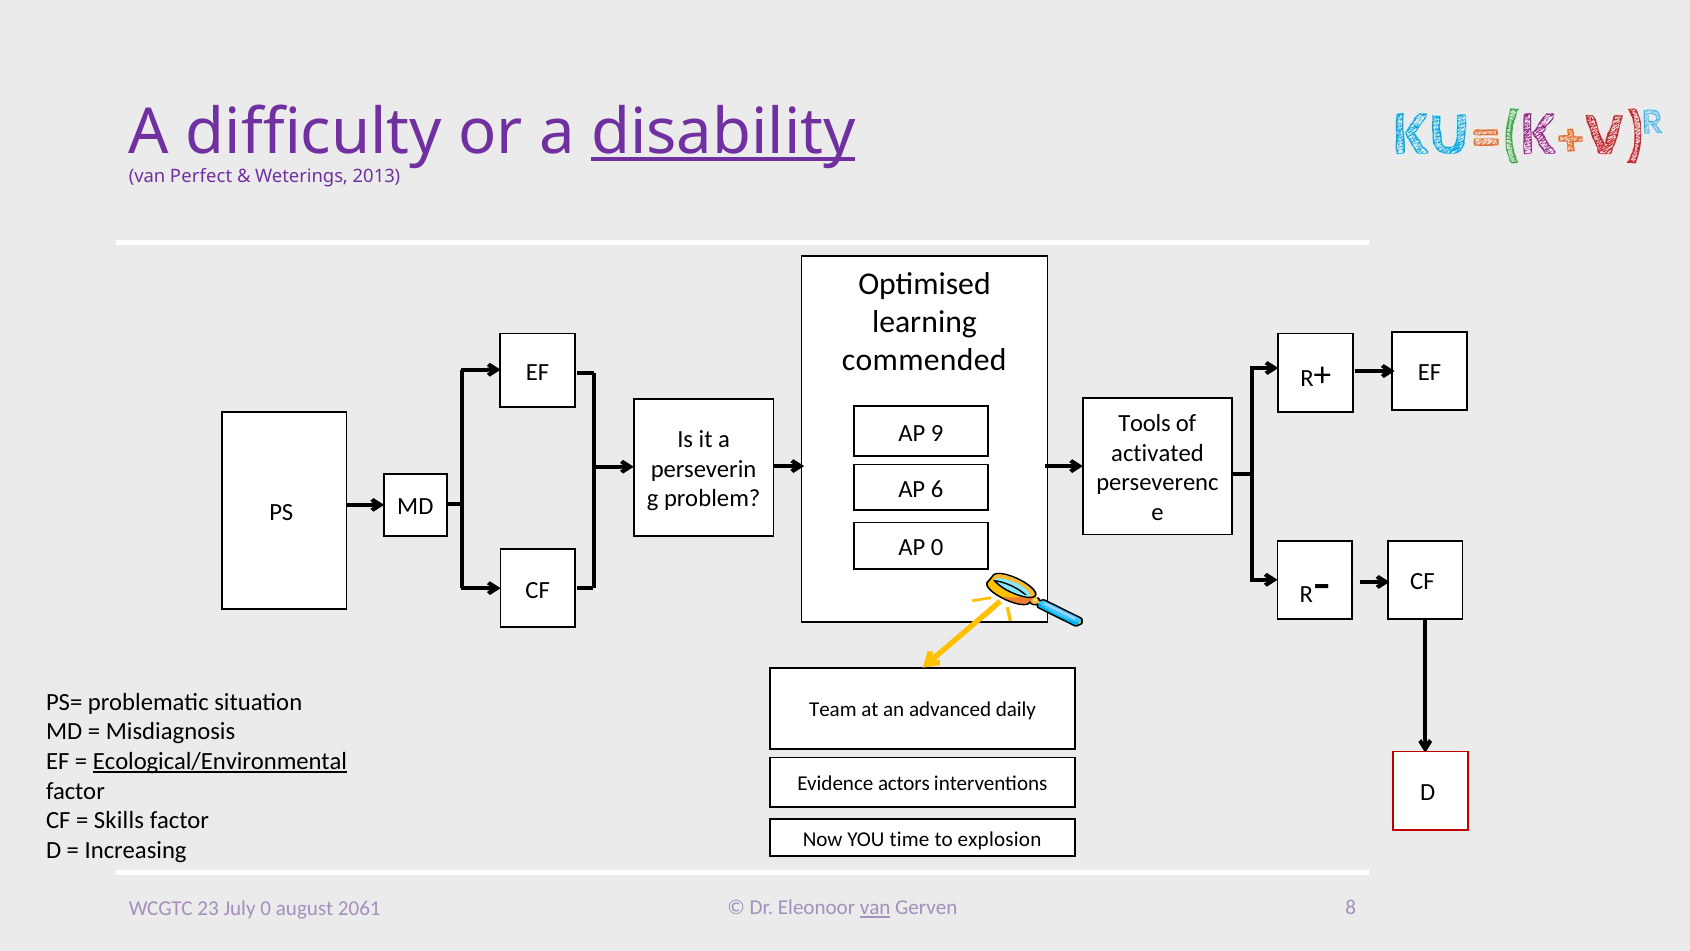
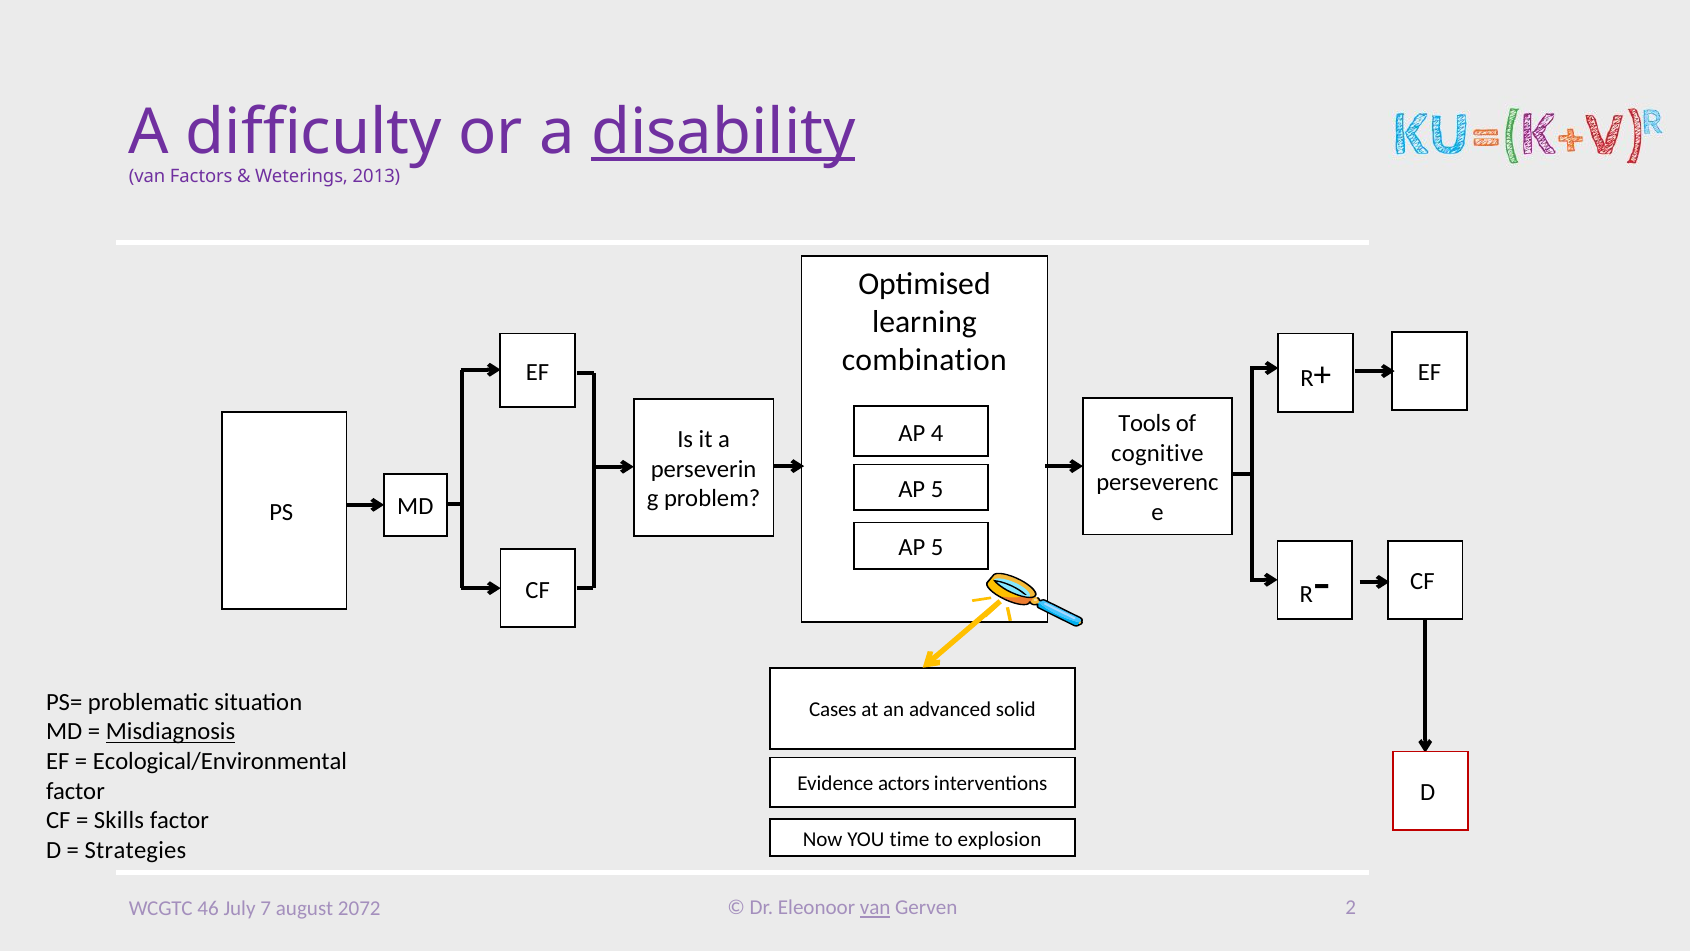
Perfect: Perfect -> Factors
commended: commended -> combination
9: 9 -> 4
activated: activated -> cognitive
6 at (937, 489): 6 -> 5
0 at (937, 547): 0 -> 5
Team: Team -> Cases
daily: daily -> solid
Misdiagnosis underline: none -> present
Ecological/Environmental underline: present -> none
Increasing: Increasing -> Strategies
8: 8 -> 2
23: 23 -> 46
July 0: 0 -> 7
2061: 2061 -> 2072
